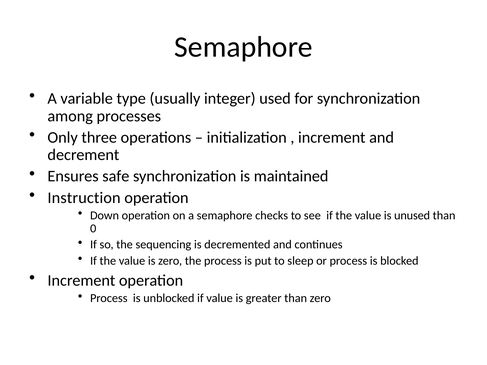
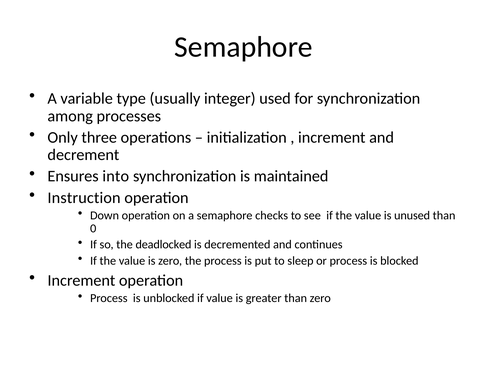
safe: safe -> into
sequencing: sequencing -> deadlocked
